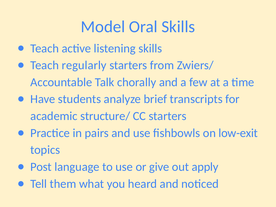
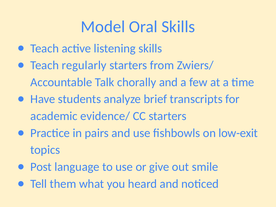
structure/: structure/ -> evidence/
apply: apply -> smile
